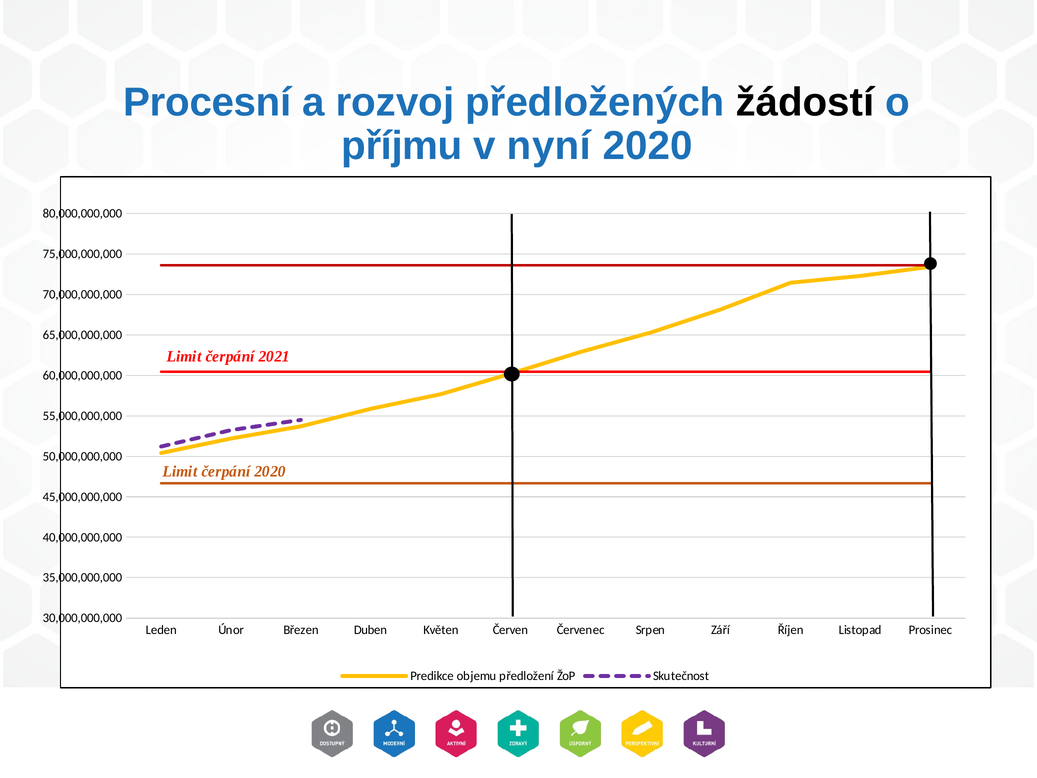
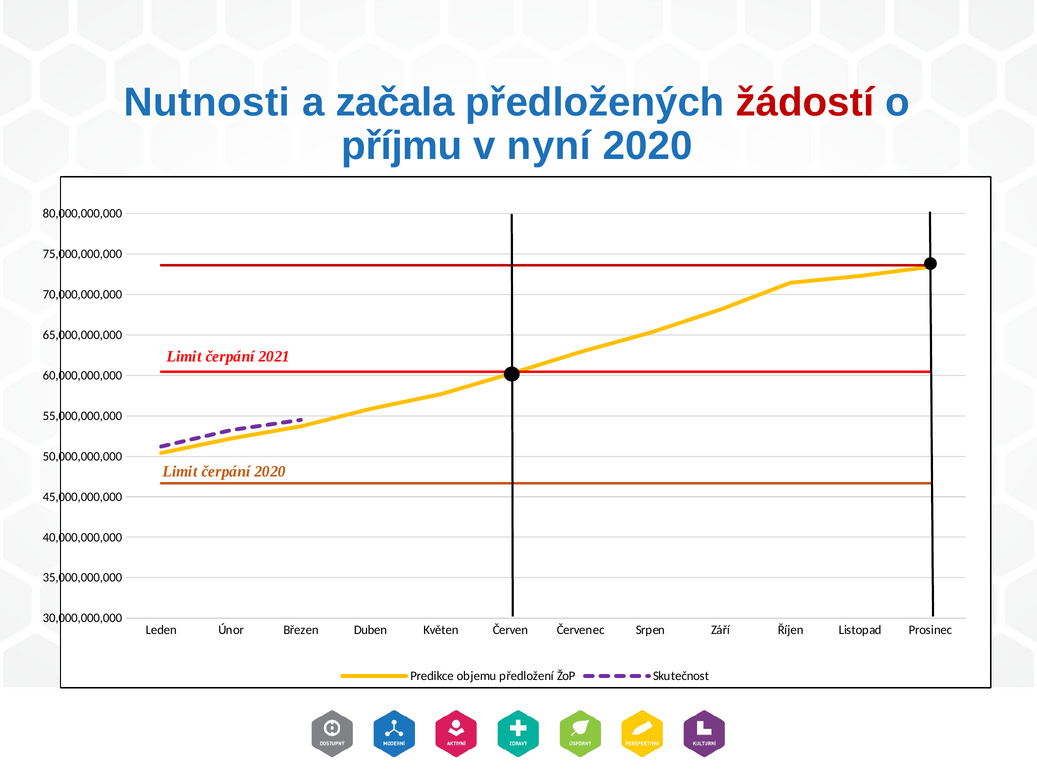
Procesní: Procesní -> Nutnosti
rozvoj: rozvoj -> začala
žádostí colour: black -> red
